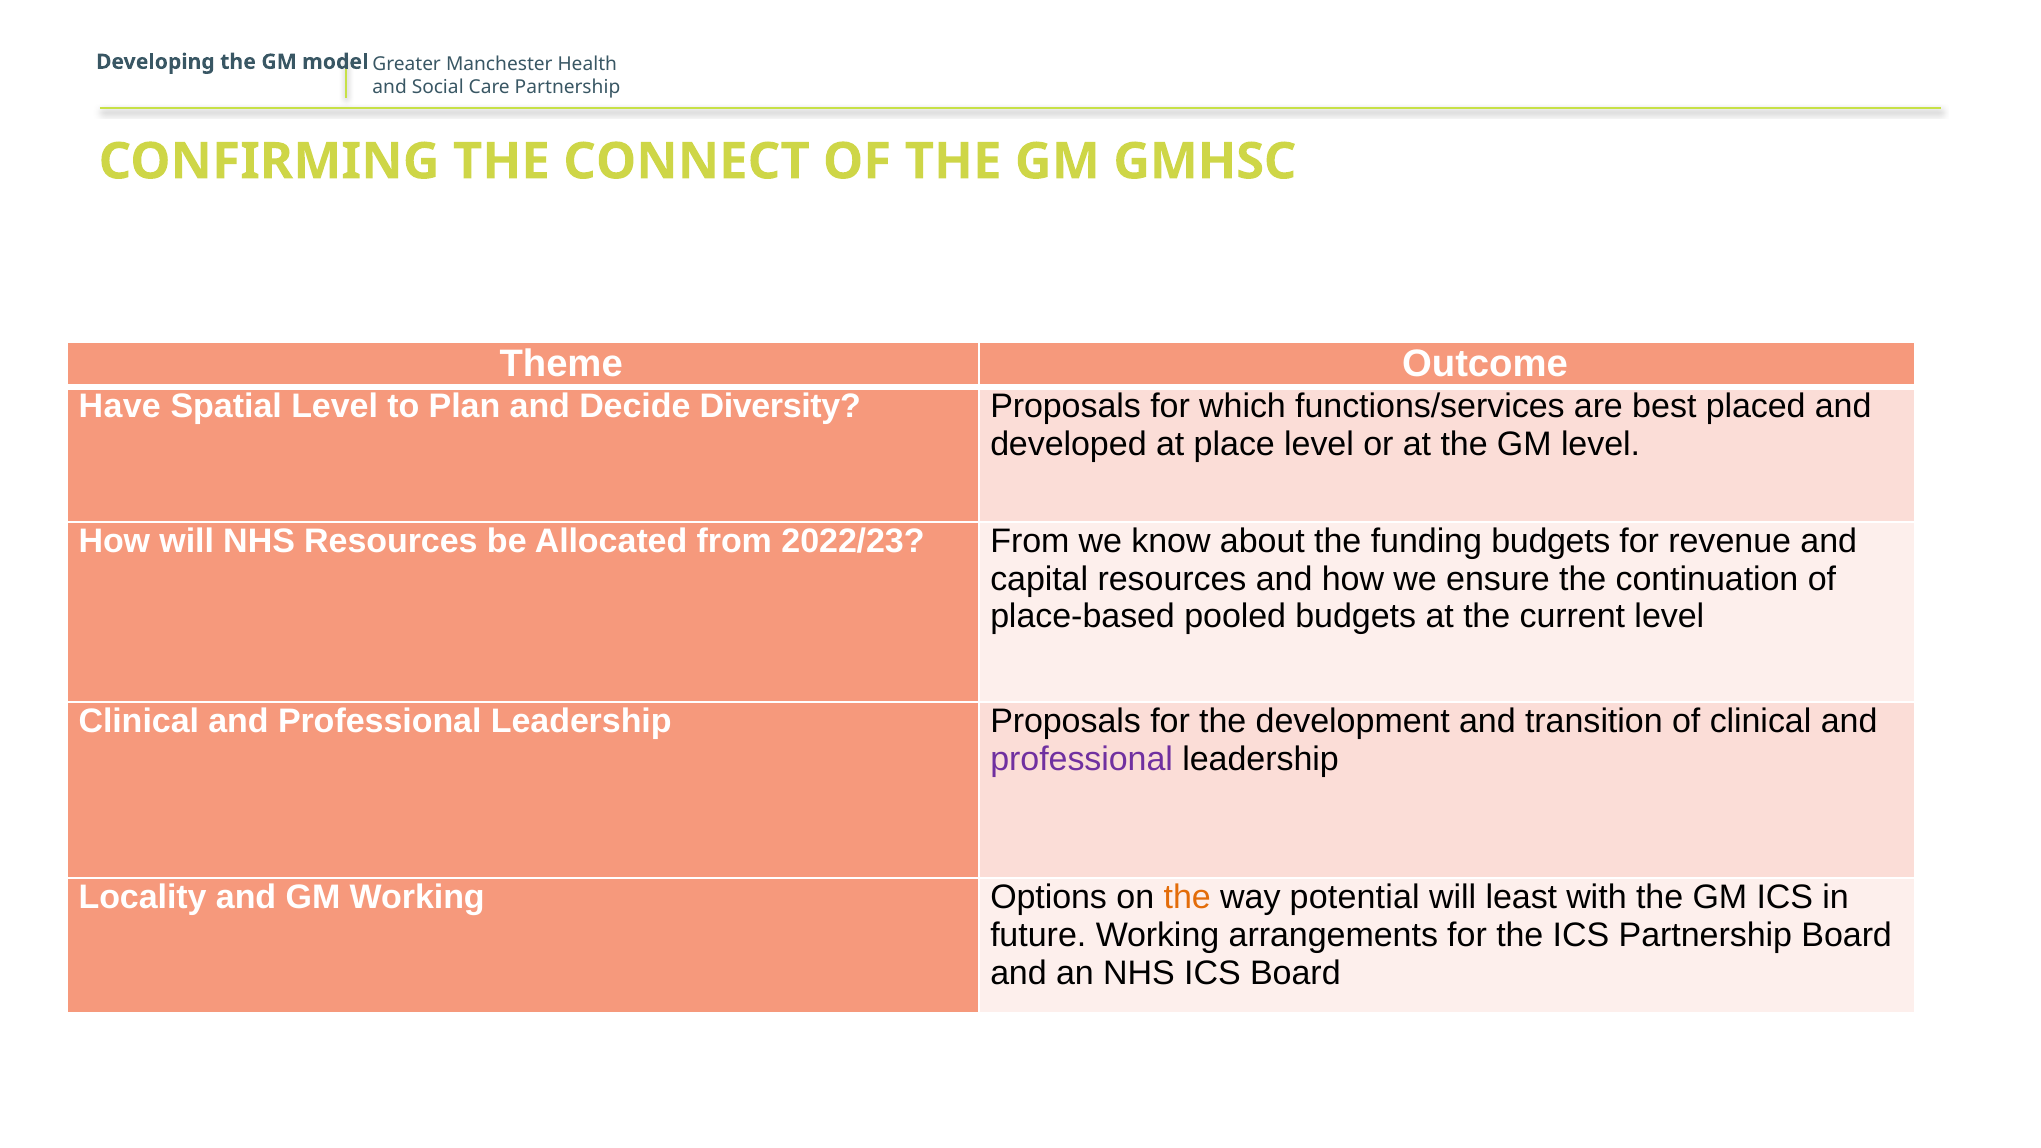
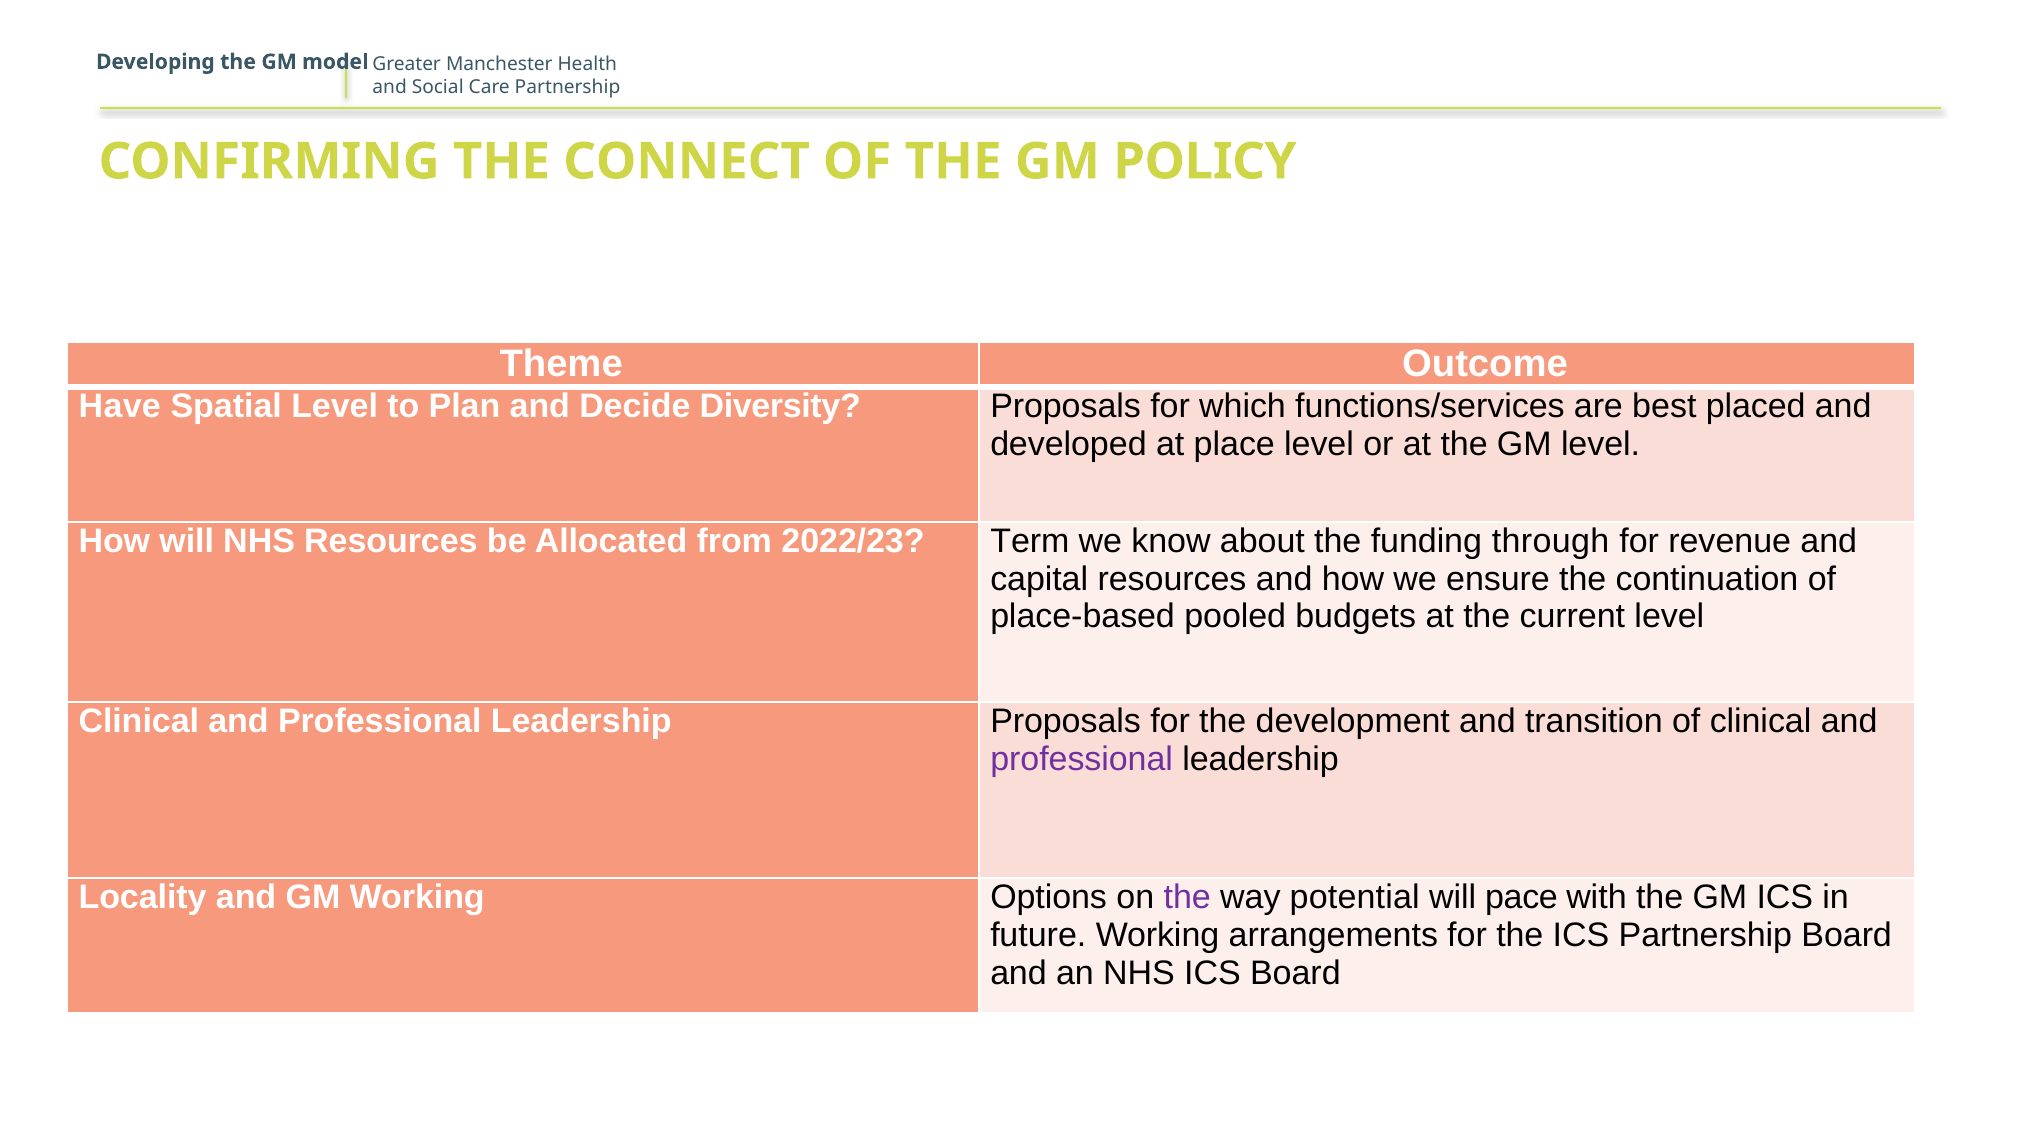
GMHSC: GMHSC -> POLICY
2022/23 From: From -> Term
funding budgets: budgets -> through
the at (1187, 897) colour: orange -> purple
least: least -> pace
